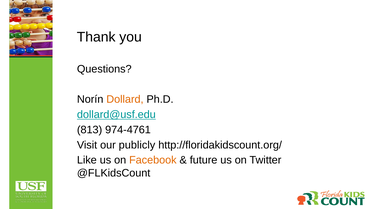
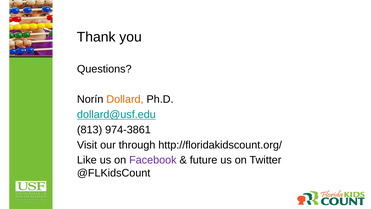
974-4761: 974-4761 -> 974-3861
publicly: publicly -> through
Facebook colour: orange -> purple
